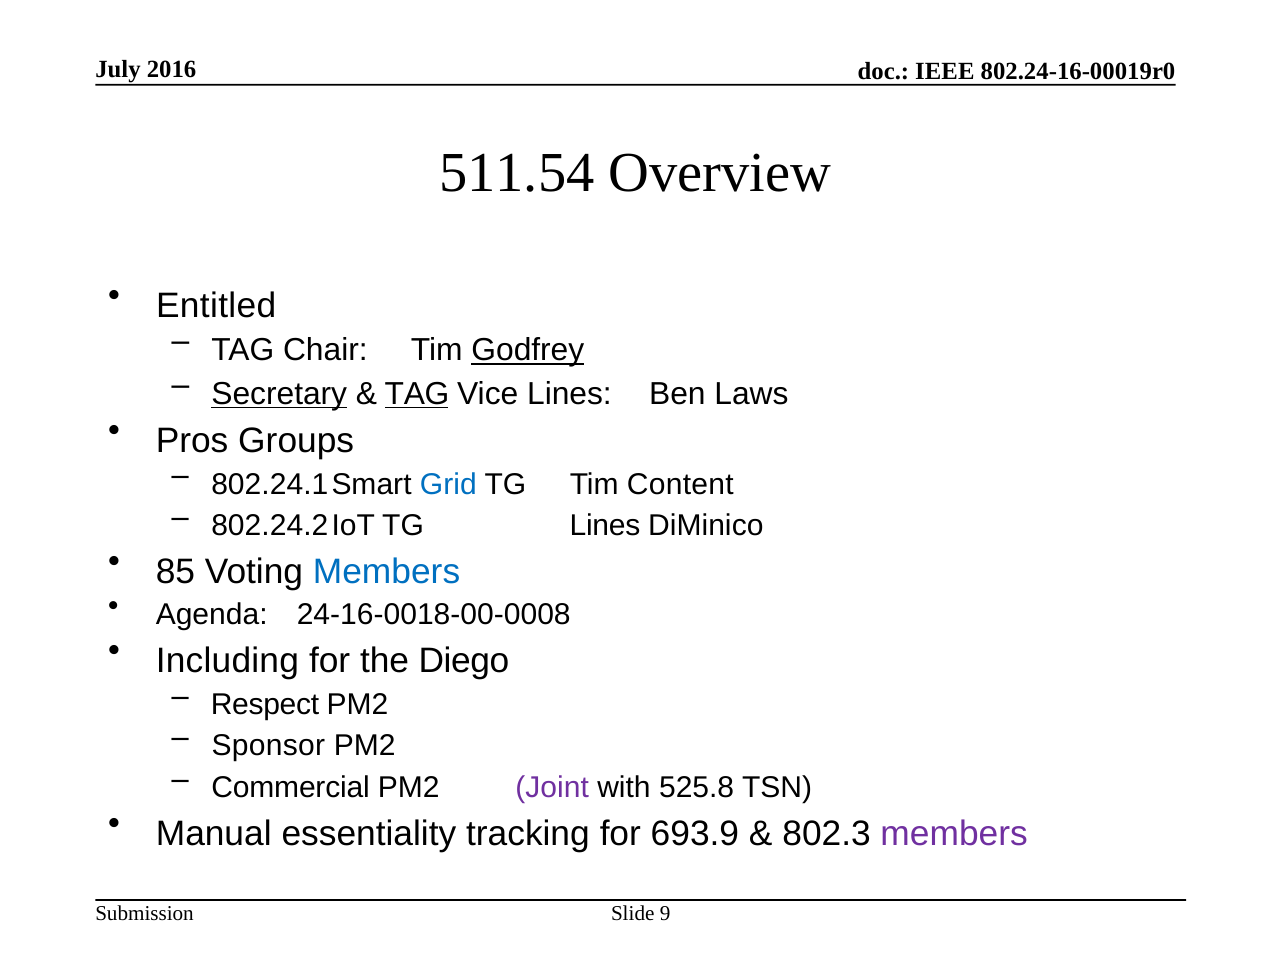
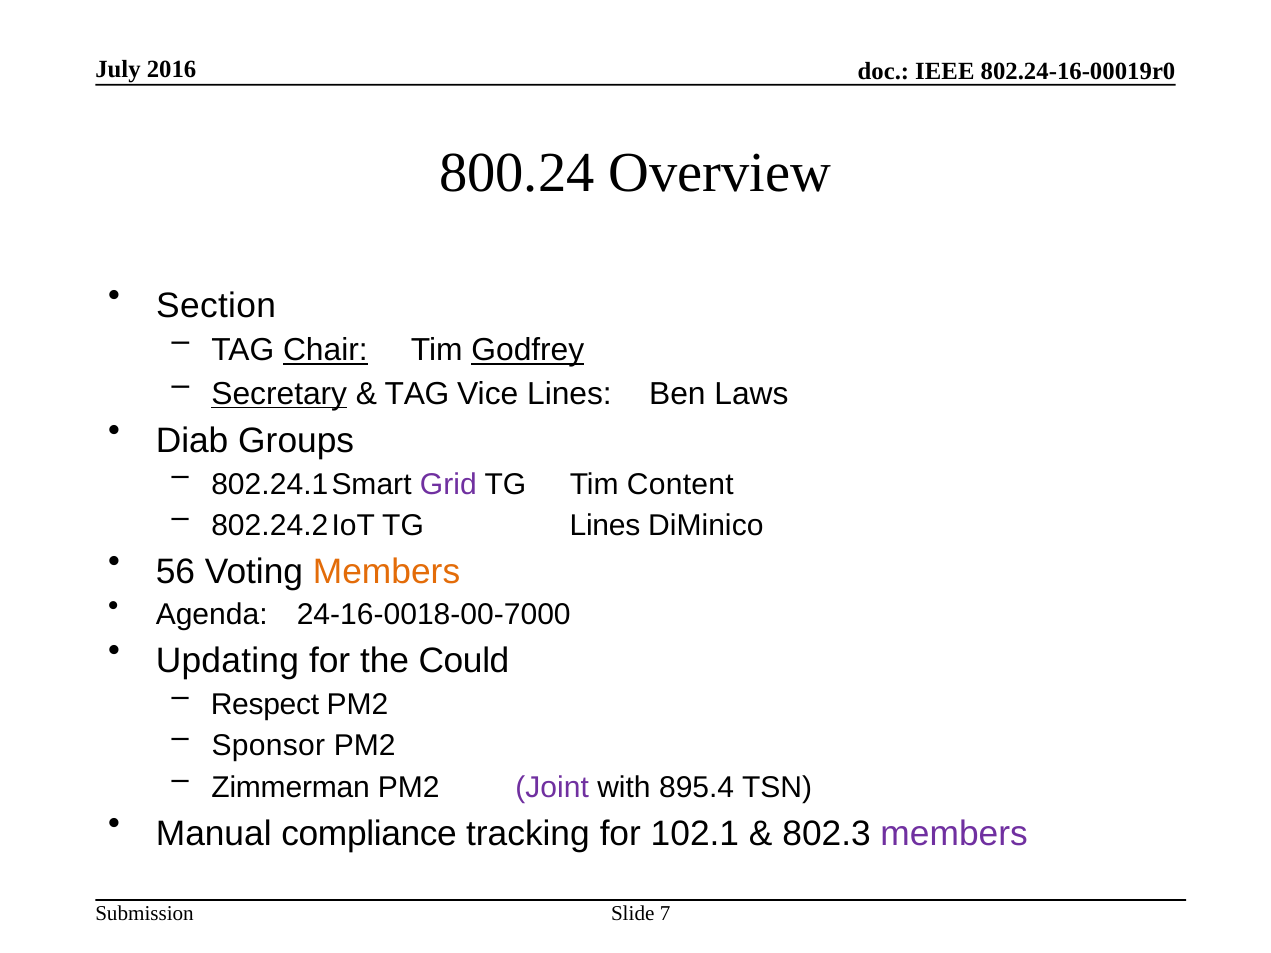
511.54: 511.54 -> 800.24
Entitled: Entitled -> Section
Chair underline: none -> present
TAG at (417, 394) underline: present -> none
Pros: Pros -> Diab
Grid colour: blue -> purple
85: 85 -> 56
Members at (387, 572) colour: blue -> orange
24-16-0018-00-0008: 24-16-0018-00-0008 -> 24-16-0018-00-7000
Including: Including -> Updating
Diego: Diego -> Could
Commercial: Commercial -> Zimmerman
525.8: 525.8 -> 895.4
essentiality: essentiality -> compliance
693.9: 693.9 -> 102.1
9: 9 -> 7
